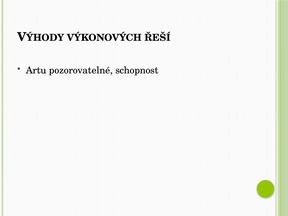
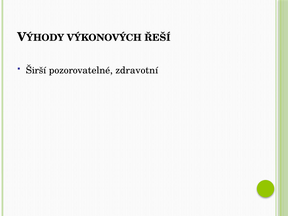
Artu: Artu -> Širší
schopnost: schopnost -> zdravotní
